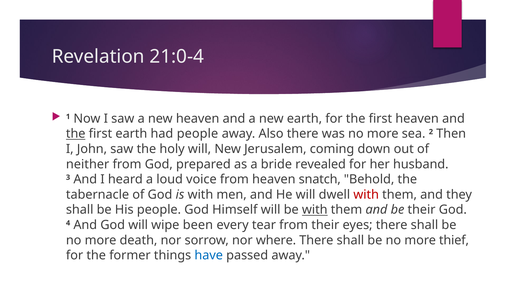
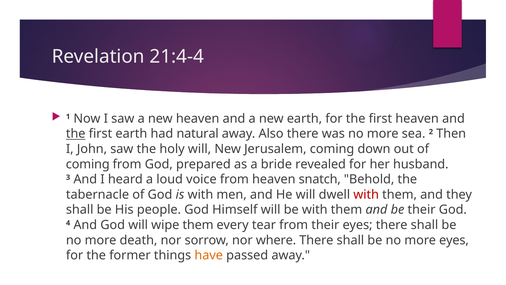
21:0-4: 21:0-4 -> 21:4-4
had people: people -> natural
neither at (88, 164): neither -> coming
with at (315, 210) underline: present -> none
wipe been: been -> them
more thief: thief -> eyes
have colour: blue -> orange
